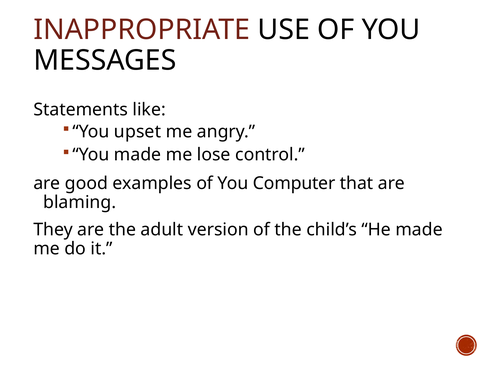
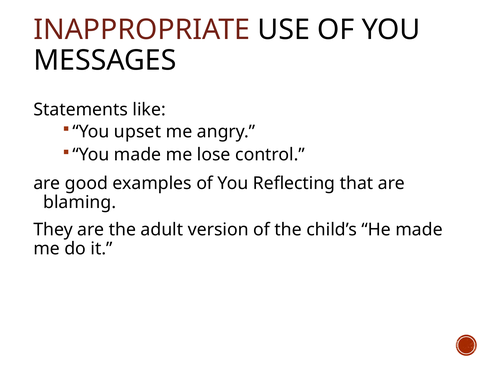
Computer: Computer -> Reflecting
